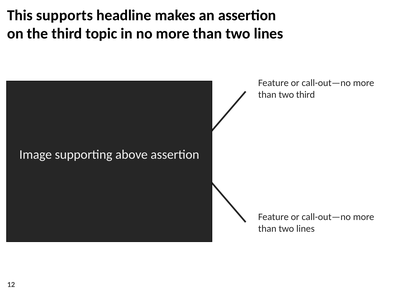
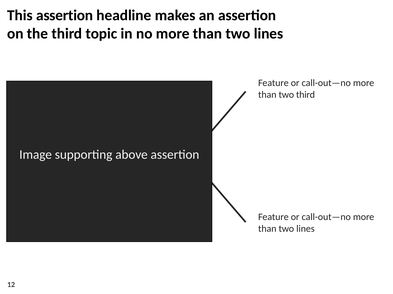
This supports: supports -> assertion
